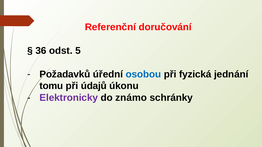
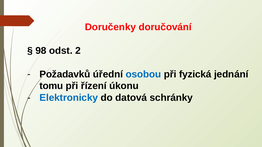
Referenční: Referenční -> Doručenky
36: 36 -> 98
5: 5 -> 2
údajů: údajů -> řízení
Elektronicky colour: purple -> blue
známo: známo -> datová
